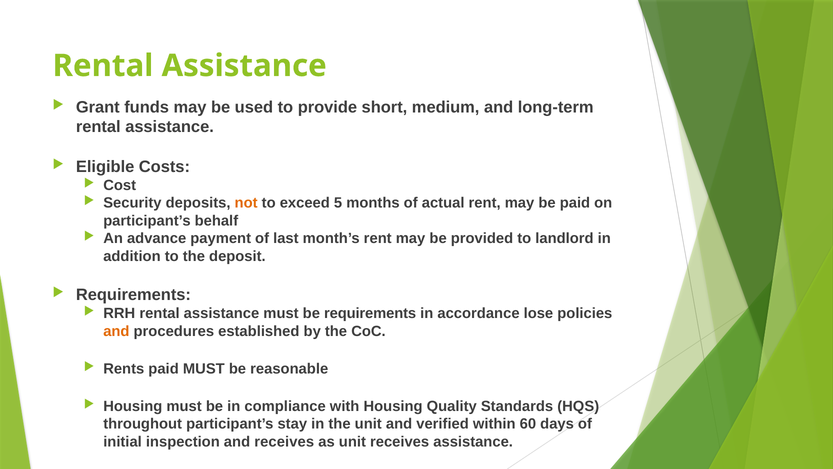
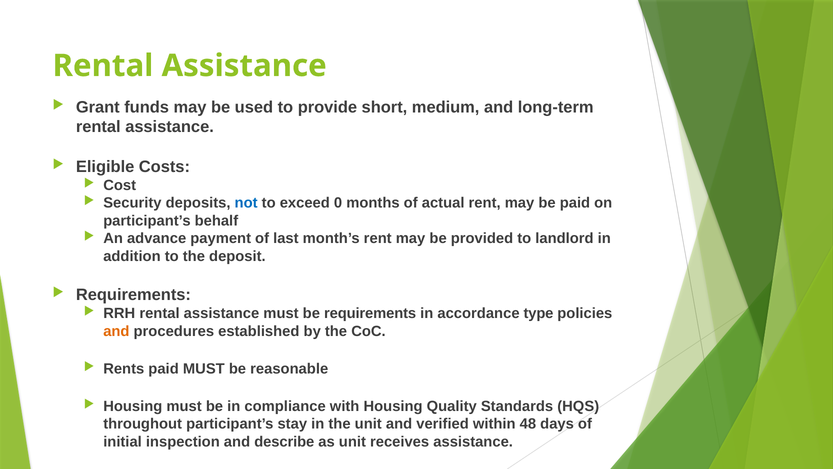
not colour: orange -> blue
5: 5 -> 0
lose: lose -> type
60: 60 -> 48
and receives: receives -> describe
